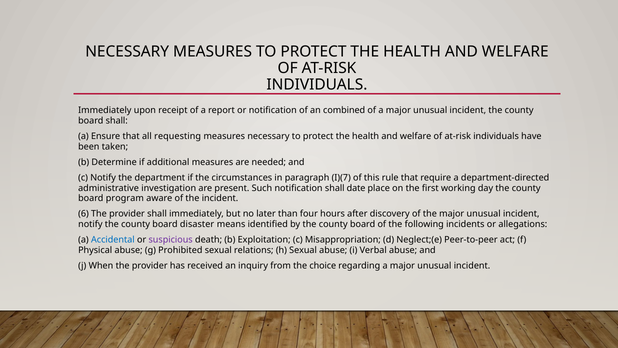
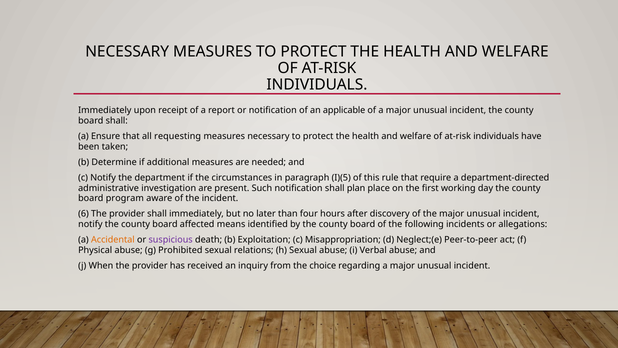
combined: combined -> applicable
I)(7: I)(7 -> I)(5
date: date -> plan
disaster: disaster -> affected
Accidental colour: blue -> orange
